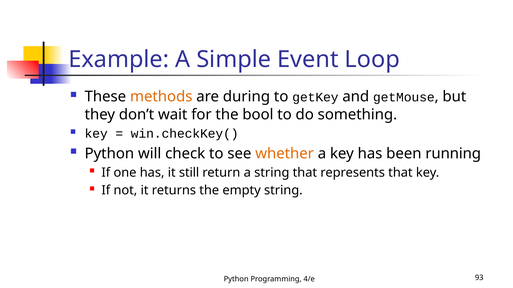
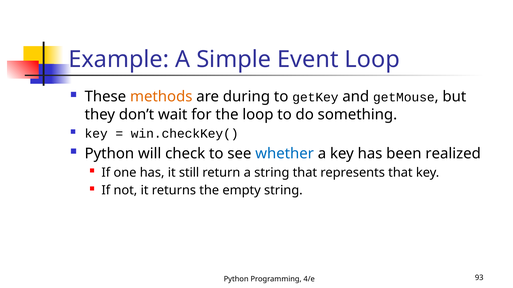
the bool: bool -> loop
whether colour: orange -> blue
running: running -> realized
